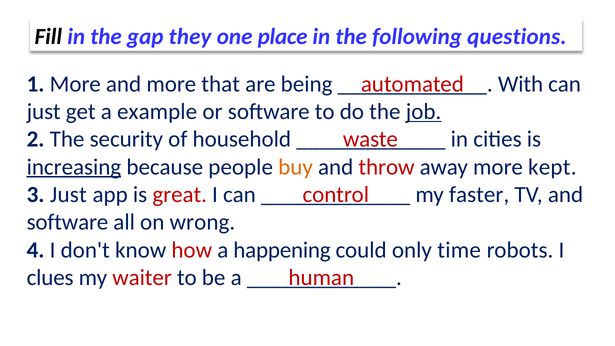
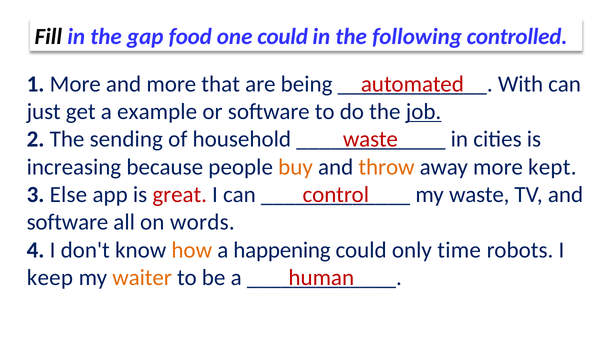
they: they -> food
one place: place -> could
questions: questions -> controlled
security: security -> sending
increasing underline: present -> none
throw colour: red -> orange
3 Just: Just -> Else
my faster: faster -> waste
wrong: wrong -> words
how colour: red -> orange
clues: clues -> keep
waiter colour: red -> orange
